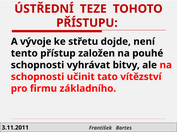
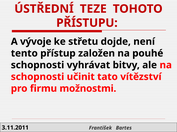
základního: základního -> možnostmi
